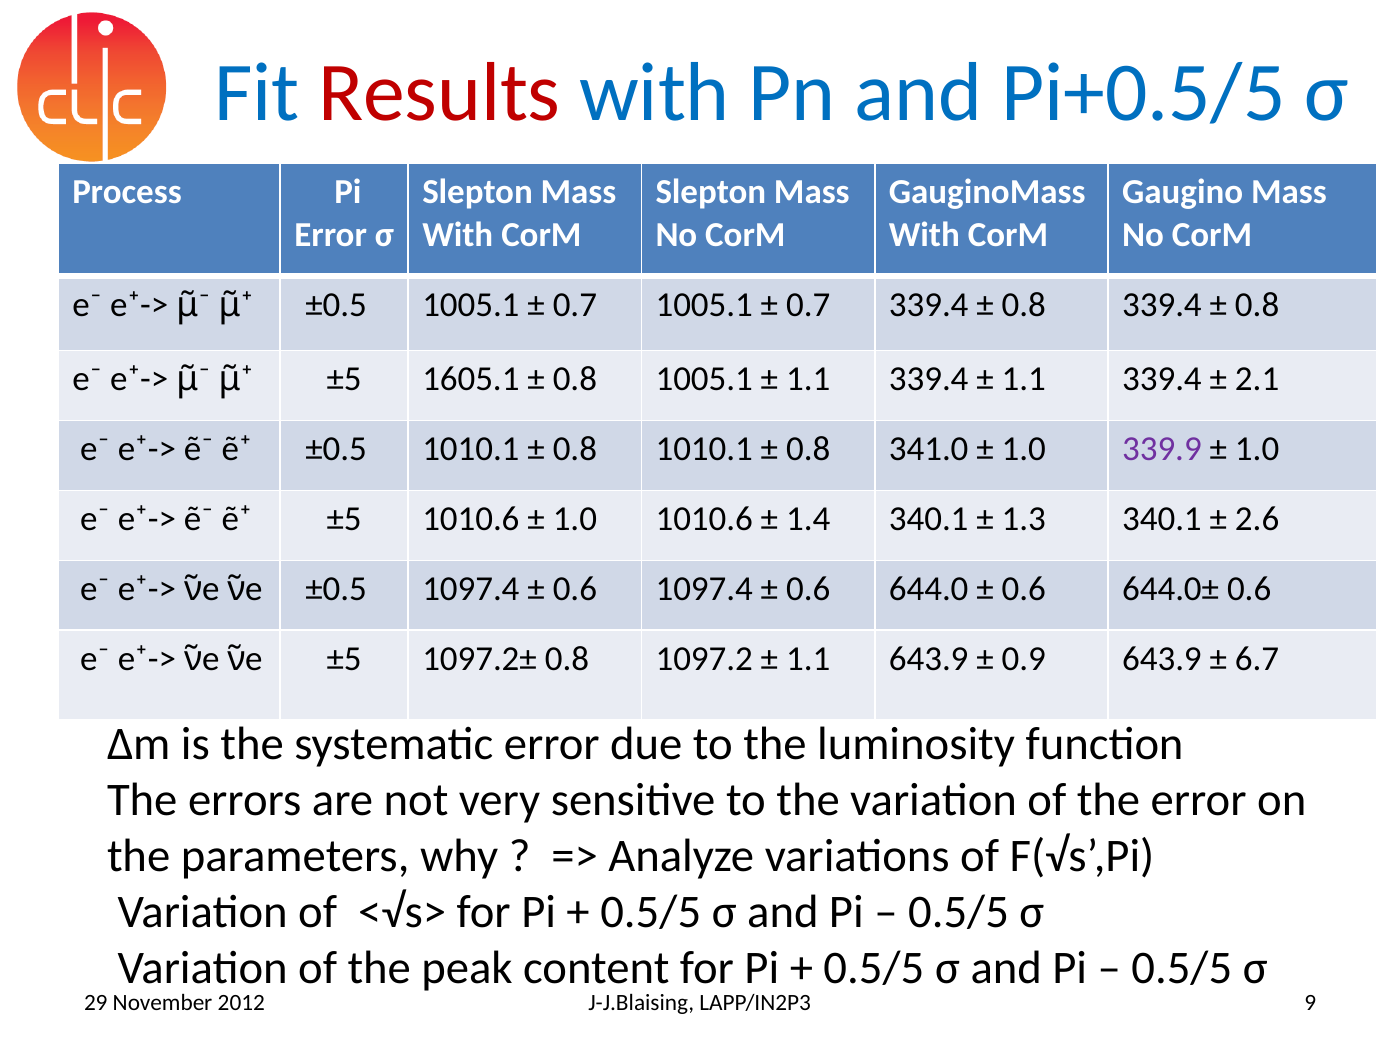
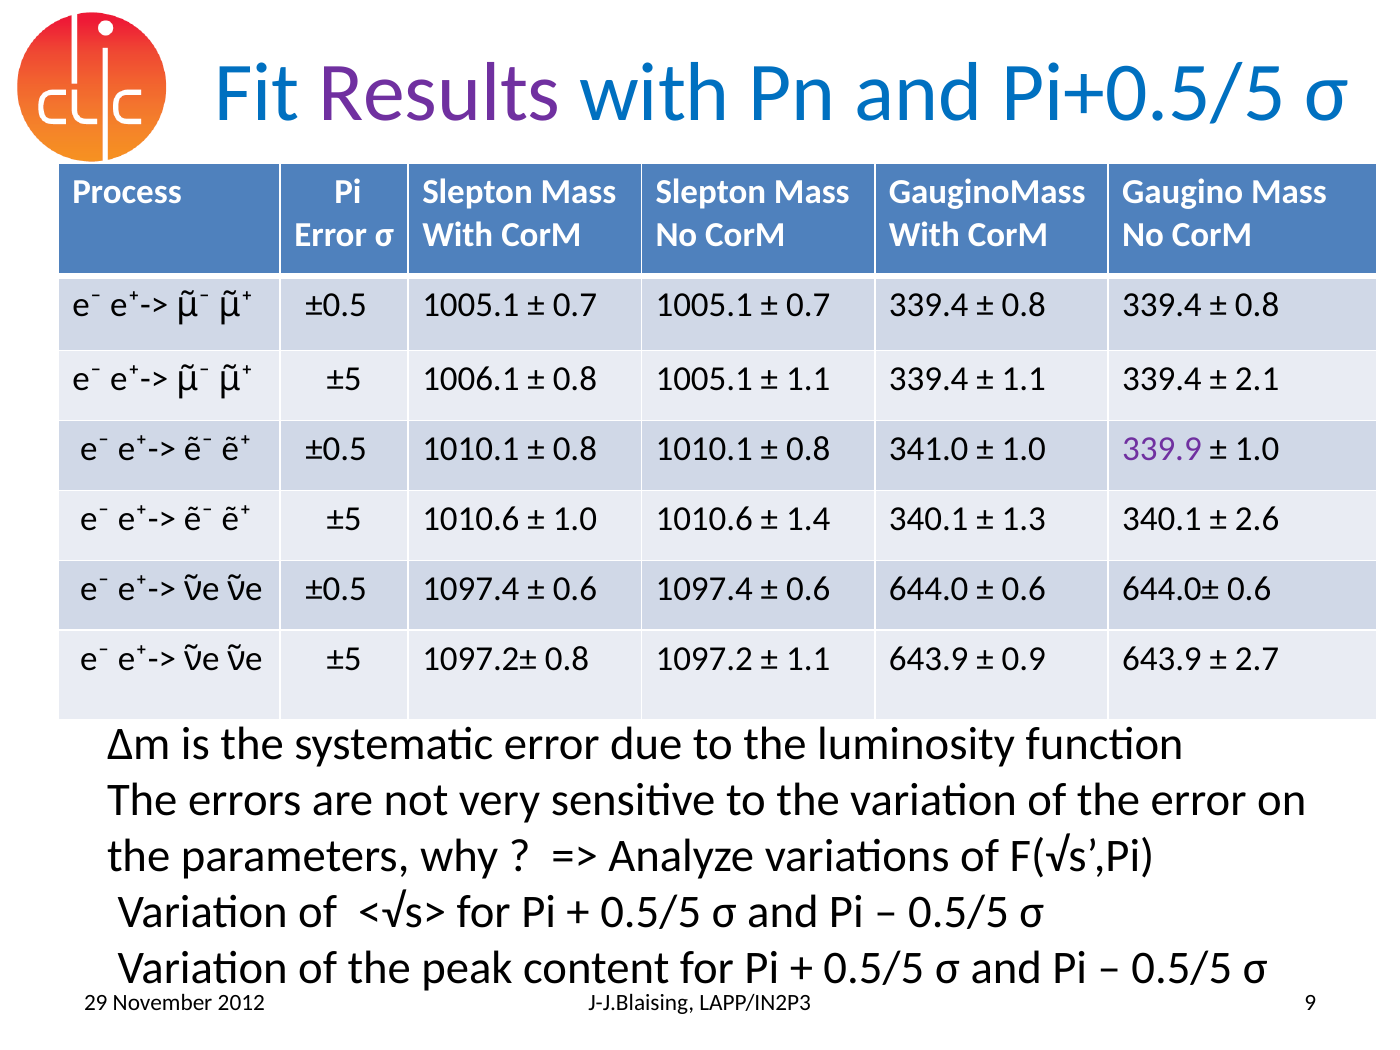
Results colour: red -> purple
1605.1: 1605.1 -> 1006.1
6.7: 6.7 -> 2.7
